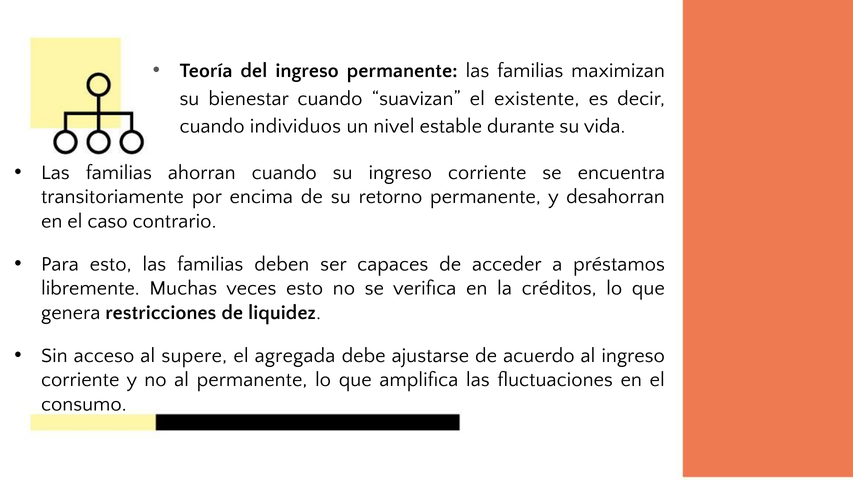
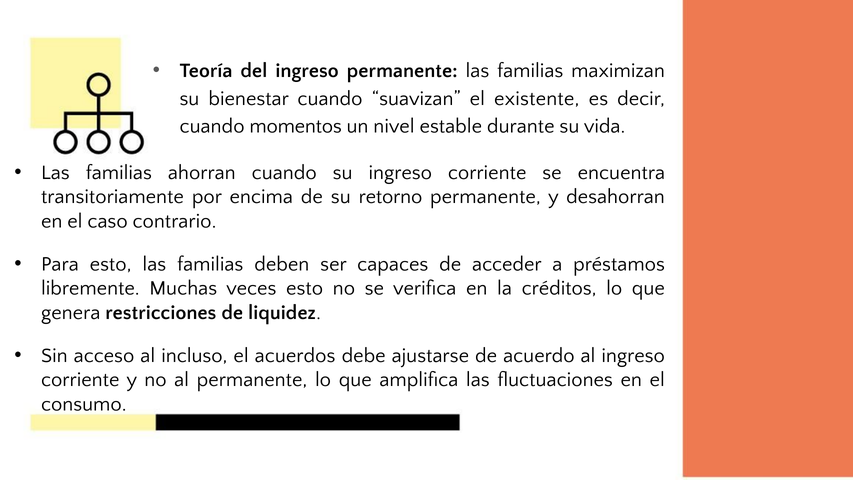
individuos: individuos -> momentos
supere: supere -> incluso
agregada: agregada -> acuerdos
